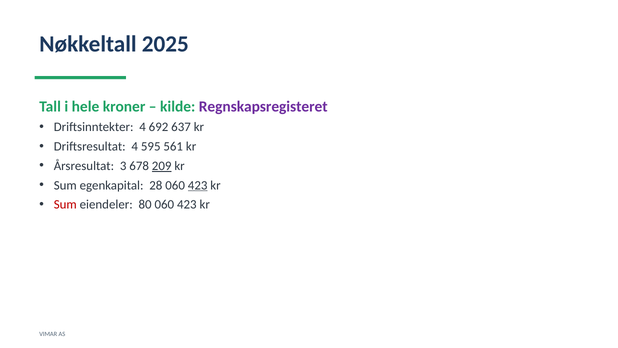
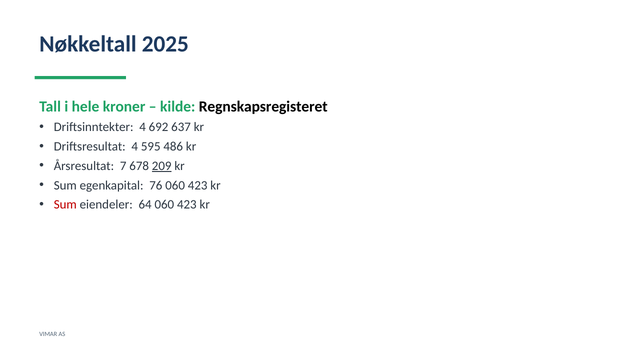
Regnskapsregisteret colour: purple -> black
561: 561 -> 486
3: 3 -> 7
28: 28 -> 76
423 at (198, 185) underline: present -> none
80: 80 -> 64
